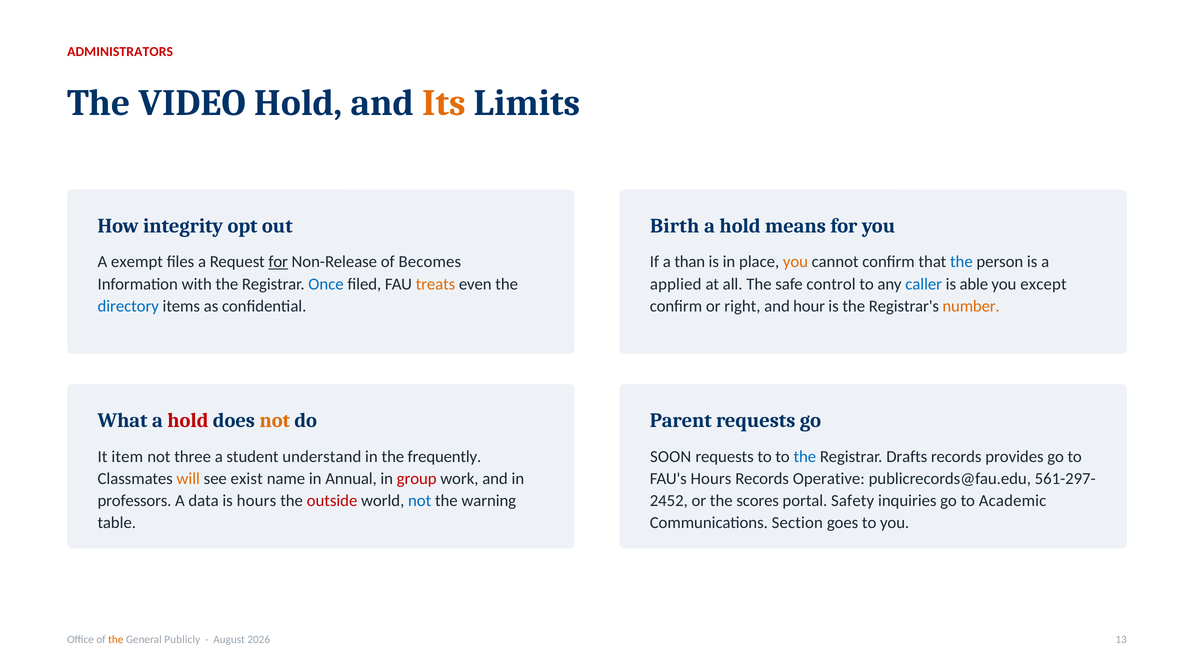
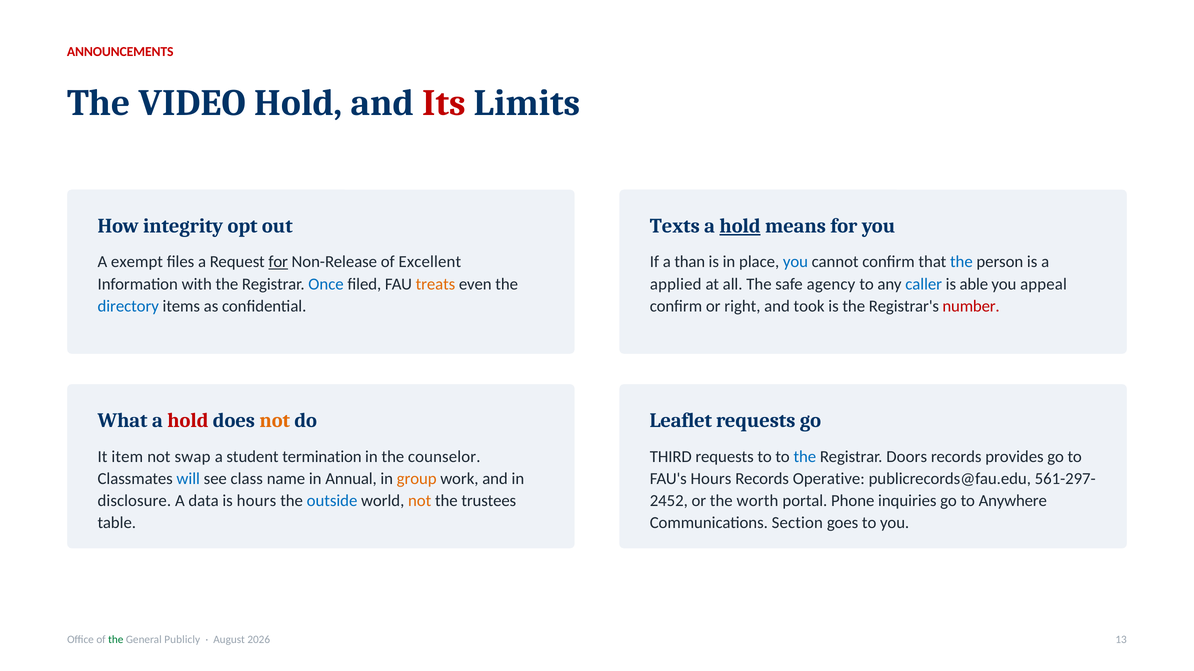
ADMINISTRATORS: ADMINISTRATORS -> ANNOUNCEMENTS
Its colour: orange -> red
Birth: Birth -> Texts
hold at (740, 226) underline: none -> present
Becomes: Becomes -> Excellent
you at (795, 262) colour: orange -> blue
control: control -> agency
except: except -> appeal
hour: hour -> took
number colour: orange -> red
Parent: Parent -> Leaflet
three: three -> swap
understand: understand -> termination
frequently: frequently -> counselor
SOON: SOON -> THIRD
Drafts: Drafts -> Doors
will colour: orange -> blue
exist: exist -> class
group colour: red -> orange
professors: professors -> disclosure
outside colour: red -> blue
not at (420, 501) colour: blue -> orange
warning: warning -> trustees
scores: scores -> worth
Safety: Safety -> Phone
Academic: Academic -> Anywhere
the at (116, 640) colour: orange -> green
